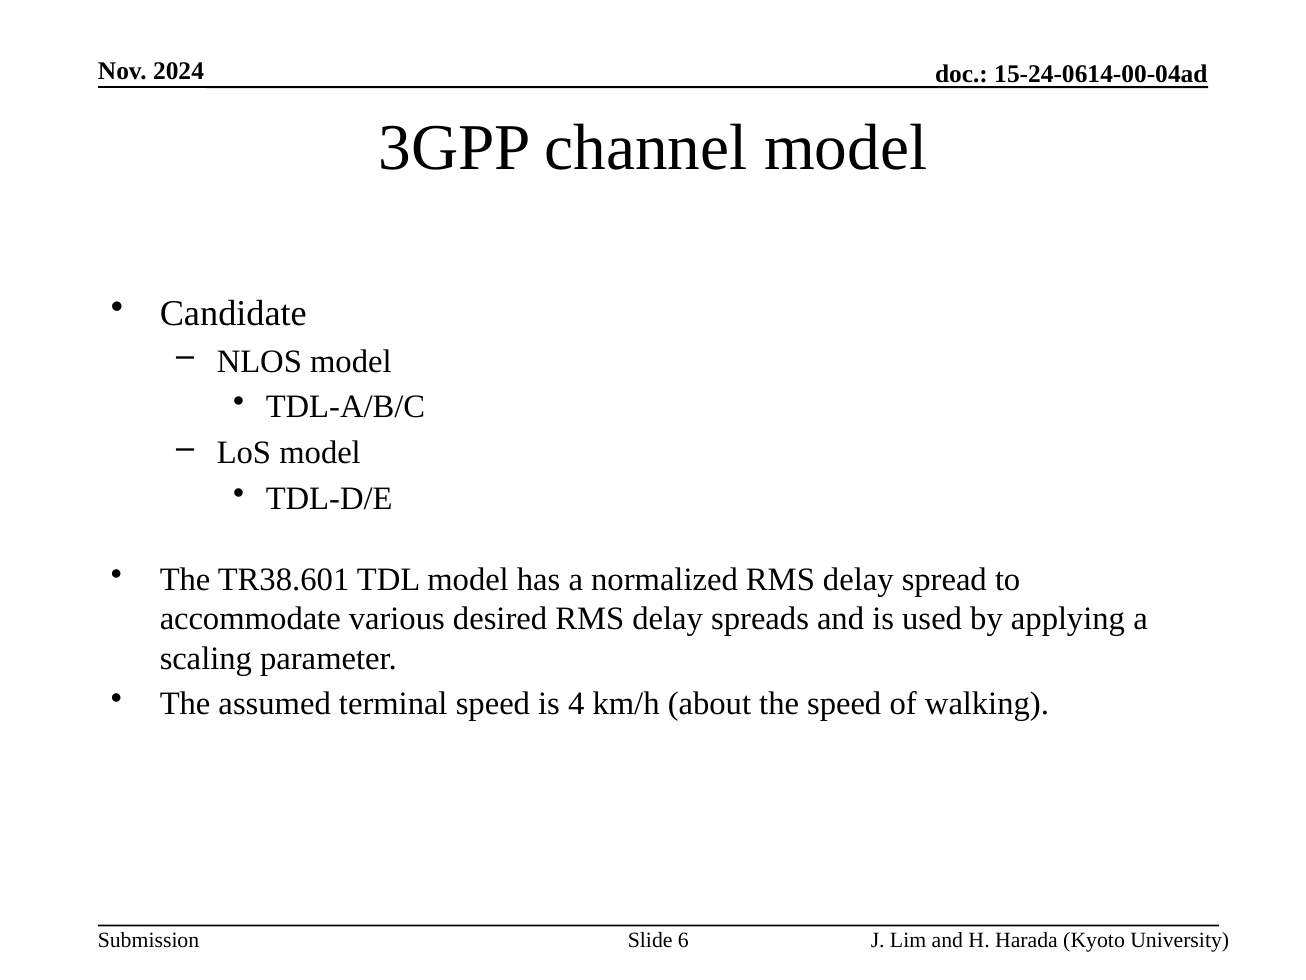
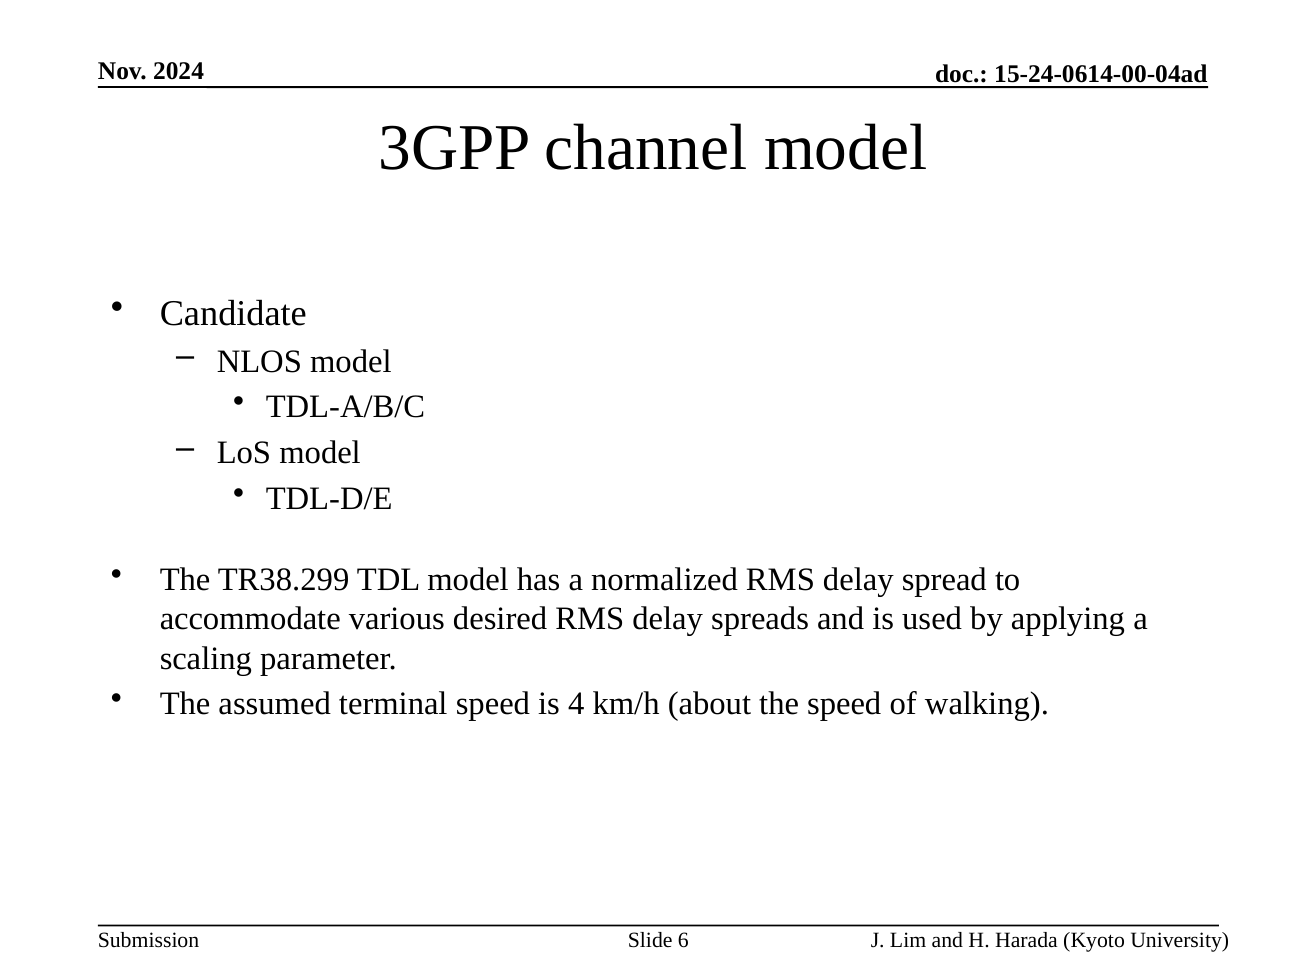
TR38.601: TR38.601 -> TR38.299
